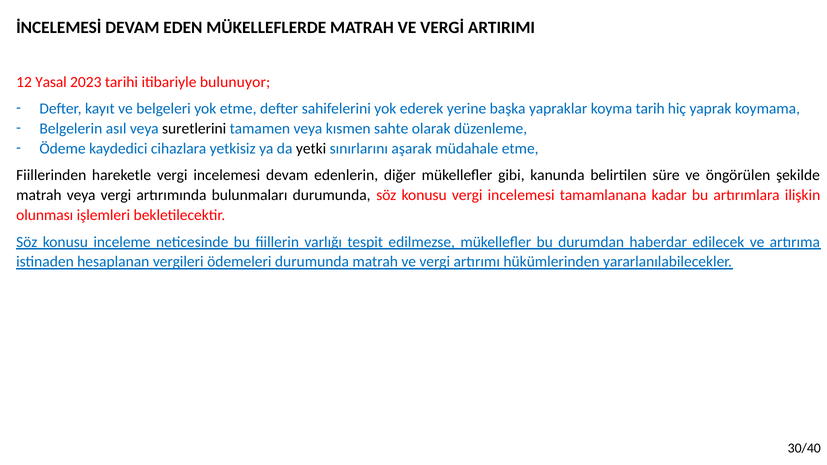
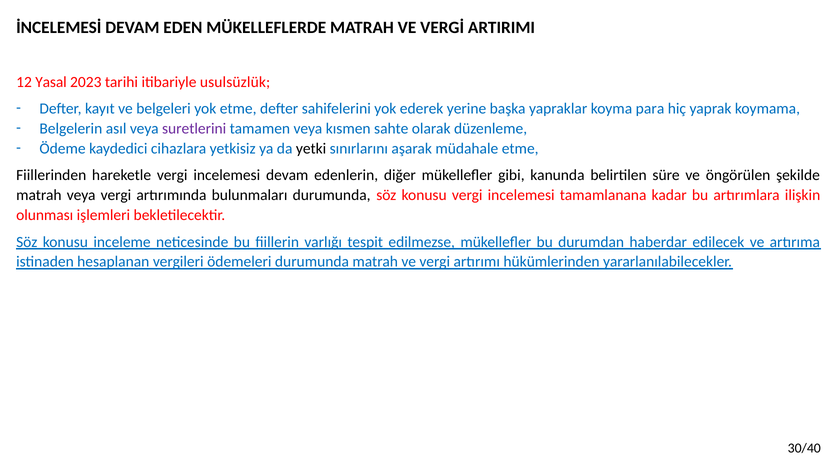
bulunuyor: bulunuyor -> usulsüzlük
tarih: tarih -> para
suretlerini colour: black -> purple
